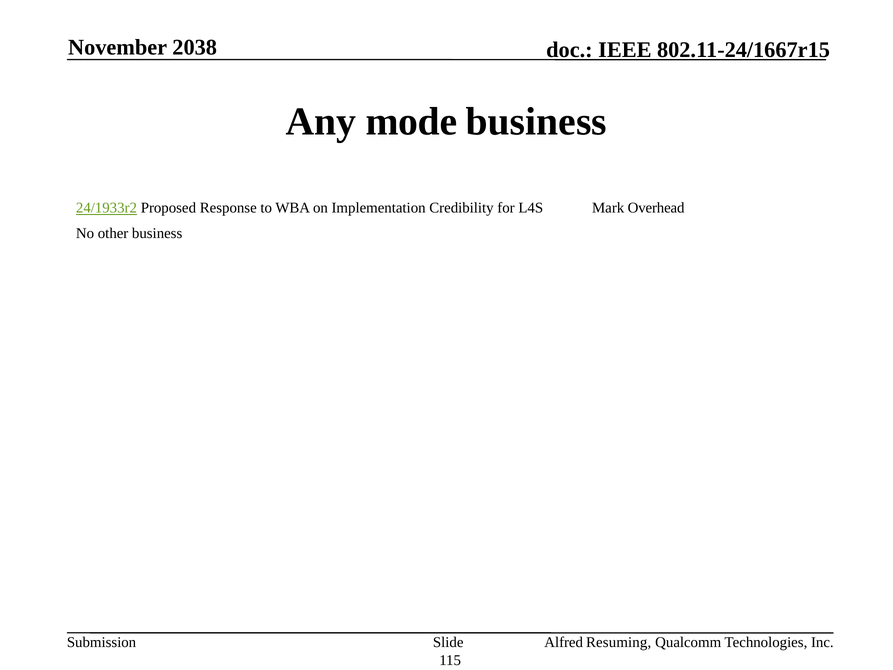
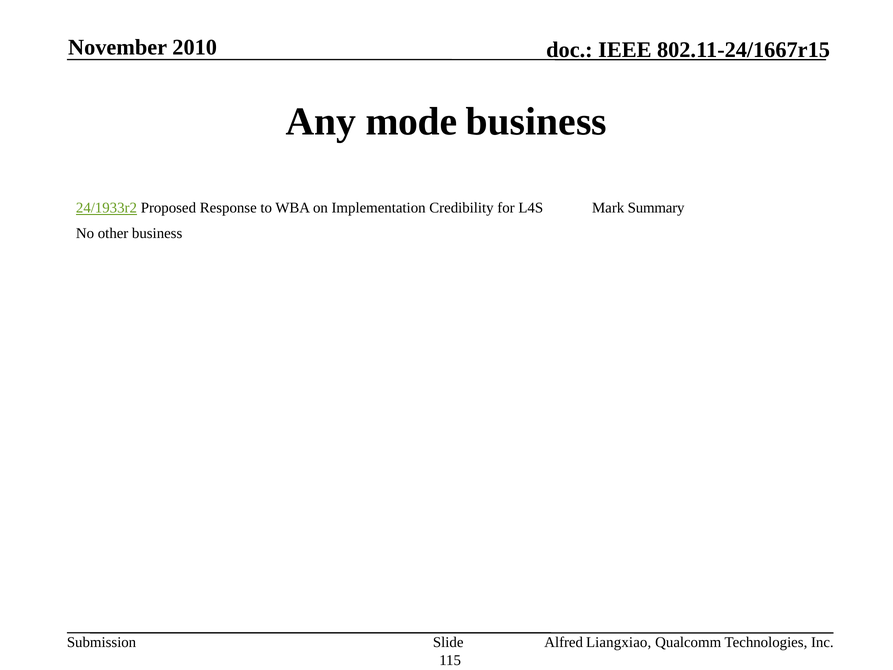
2038: 2038 -> 2010
Overhead: Overhead -> Summary
Resuming: Resuming -> Liangxiao
